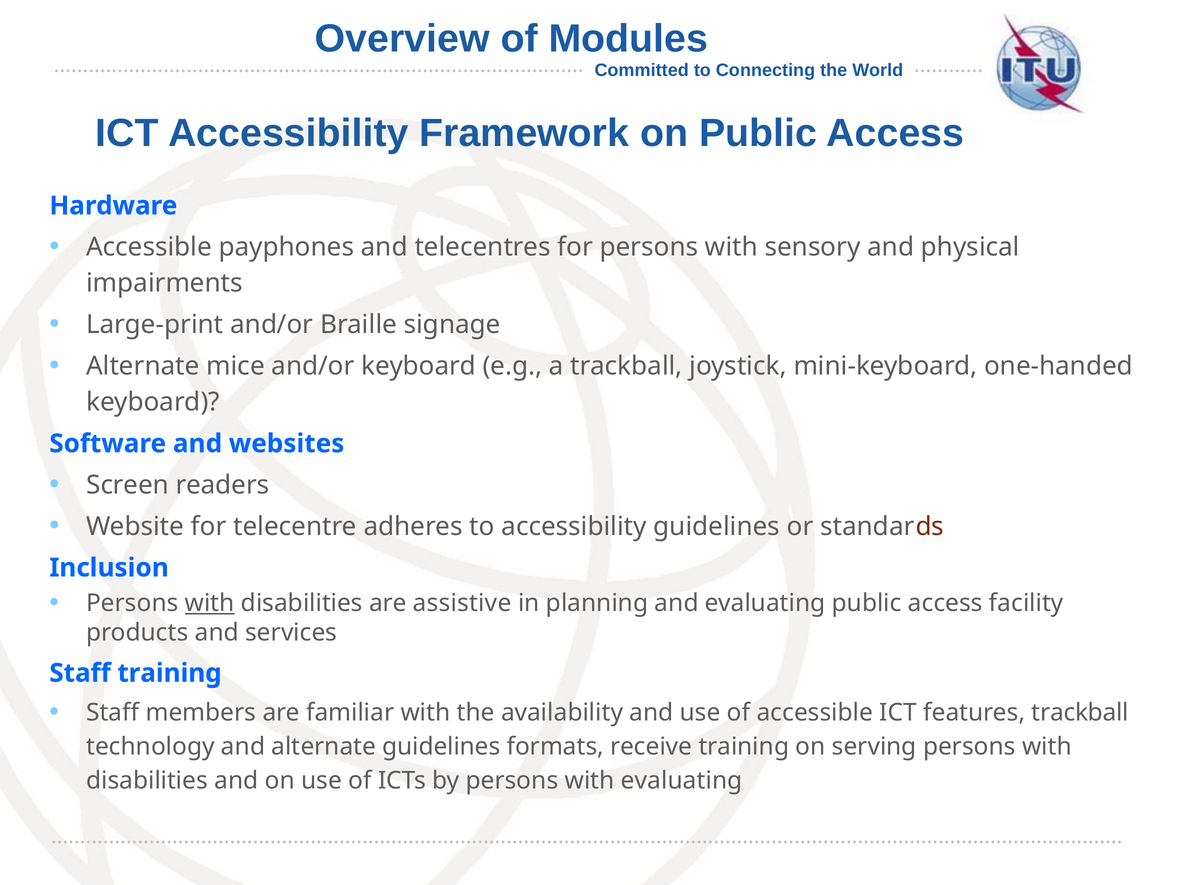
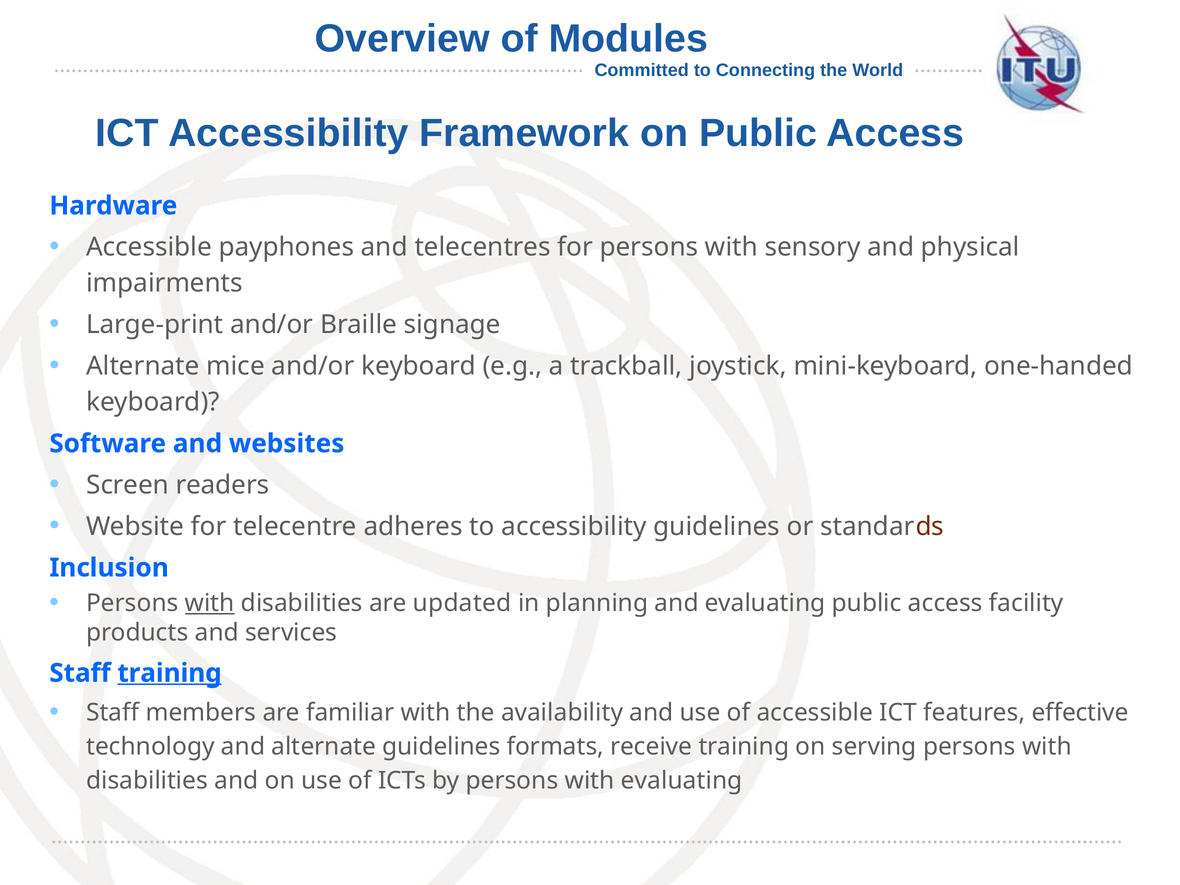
assistive: assistive -> updated
training at (170, 673) underline: none -> present
features trackball: trackball -> effective
